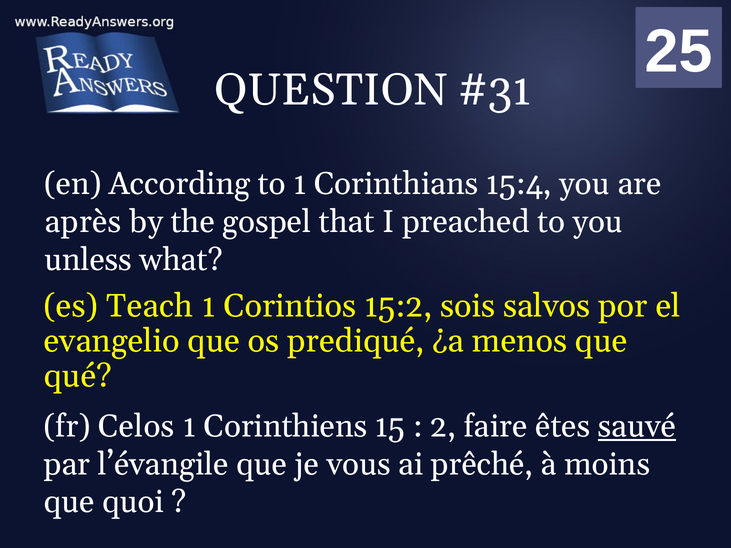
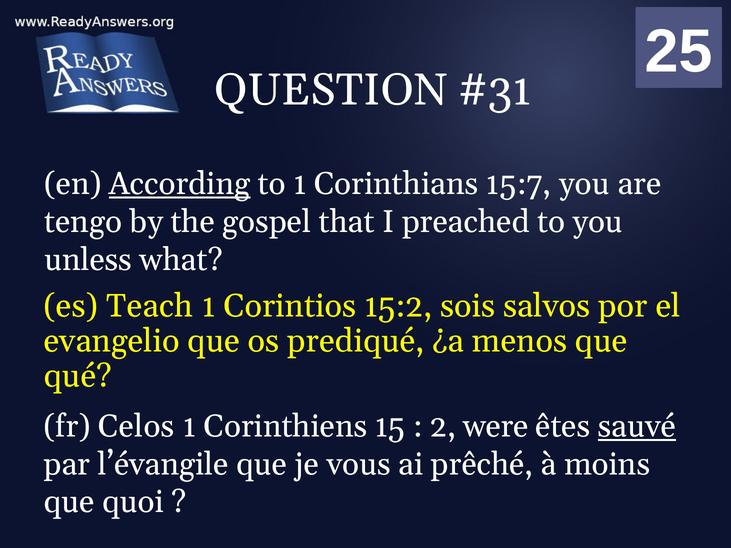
According underline: none -> present
15:4: 15:4 -> 15:7
après: après -> tengo
faire: faire -> were
